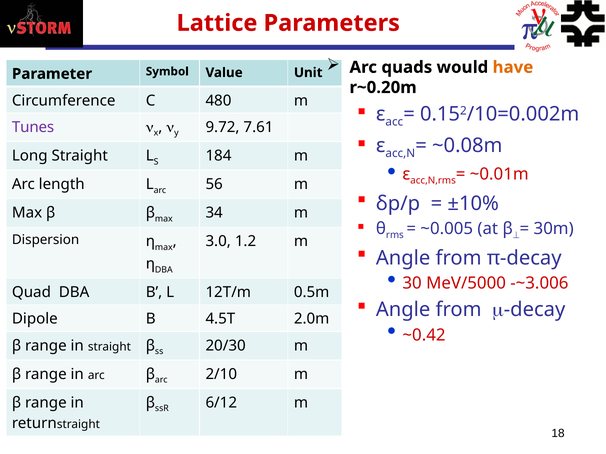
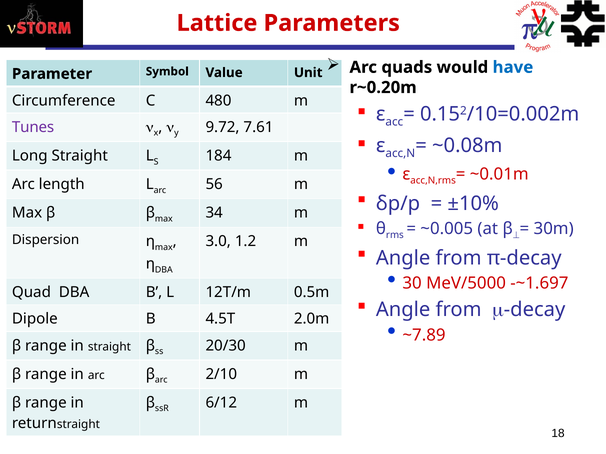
have colour: orange -> blue
-~3.006: -~3.006 -> -~1.697
~0.42: ~0.42 -> ~7.89
